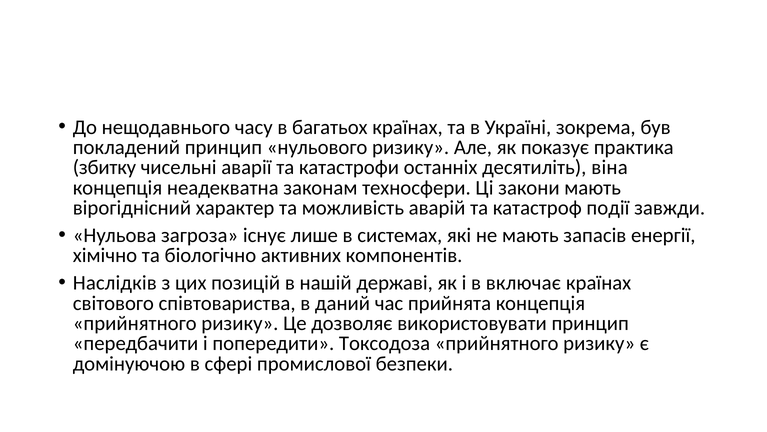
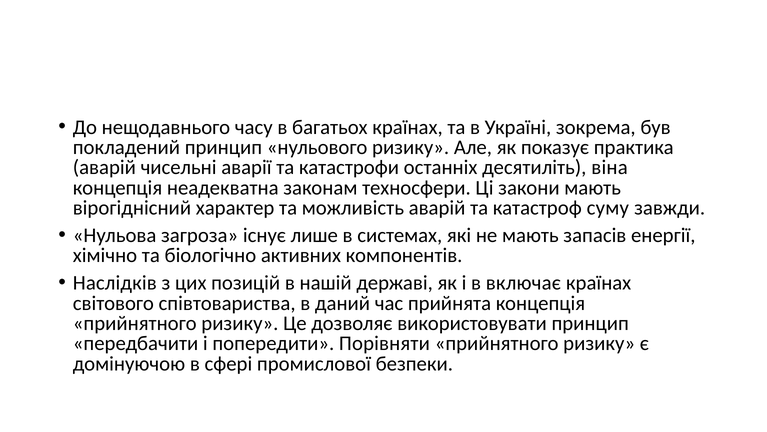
збитку at (104, 167): збитку -> аварій
події: події -> суму
Токсодоза: Токсодоза -> Порівняти
